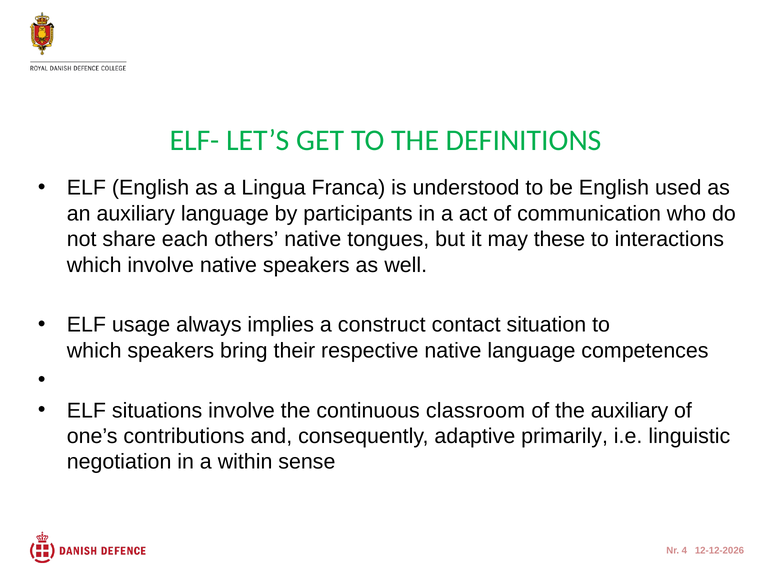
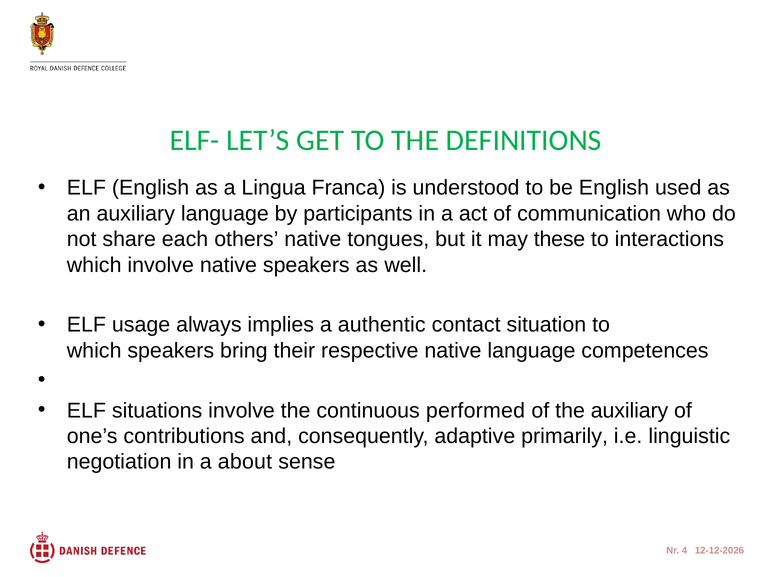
construct: construct -> authentic
classroom: classroom -> performed
within: within -> about
